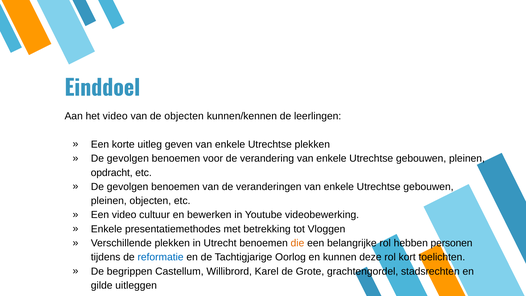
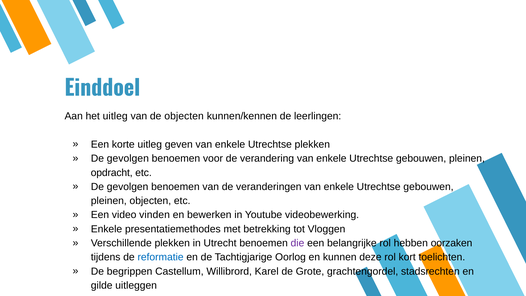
het video: video -> uitleg
cultuur: cultuur -> vinden
die colour: orange -> purple
personen: personen -> oorzaken
